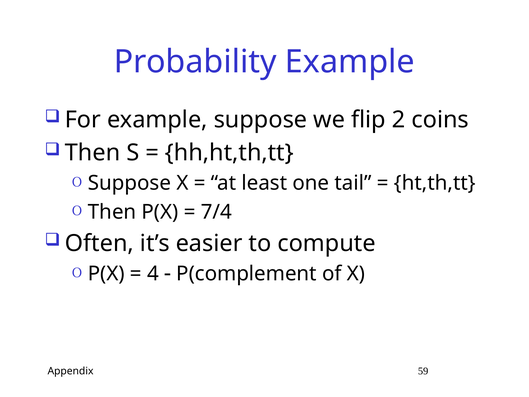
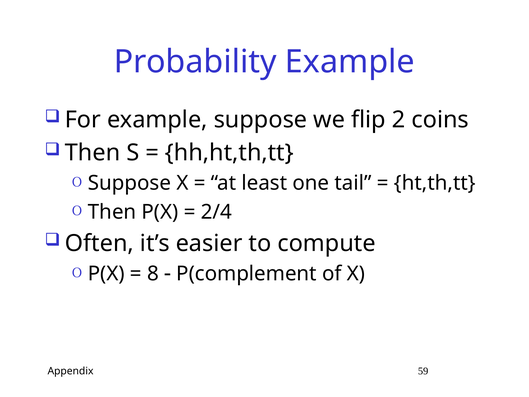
7/4: 7/4 -> 2/4
4: 4 -> 8
